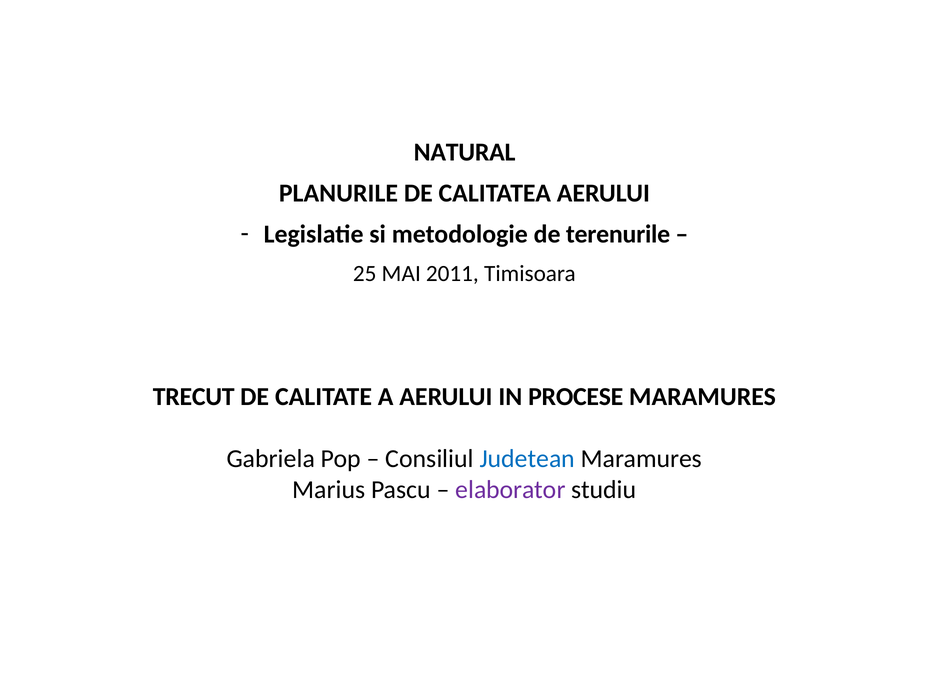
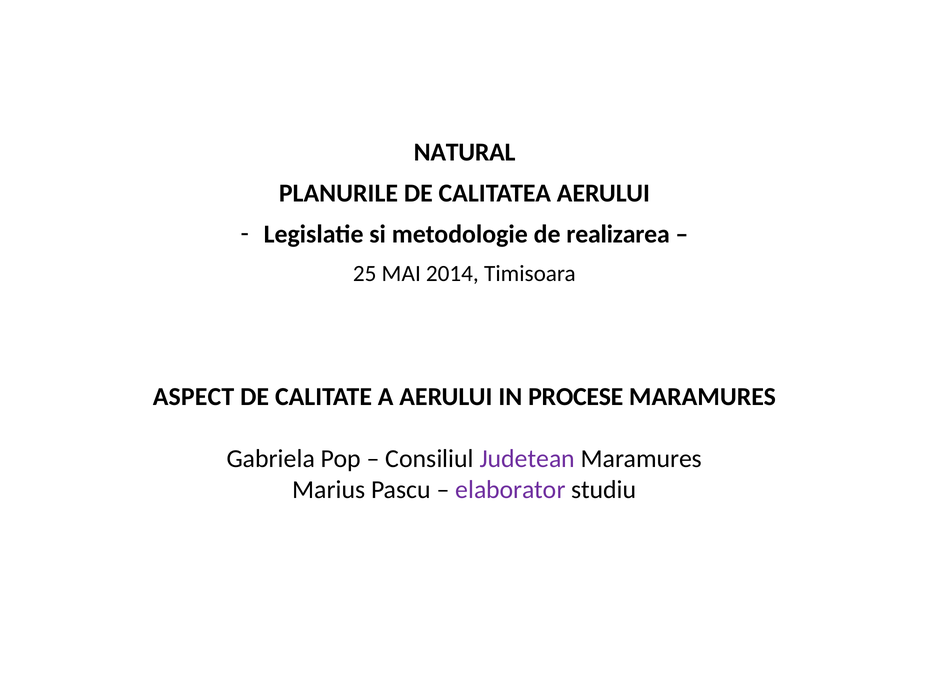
terenurile: terenurile -> realizarea
2011: 2011 -> 2014
TRECUT: TRECUT -> ASPECT
Judetean colour: blue -> purple
